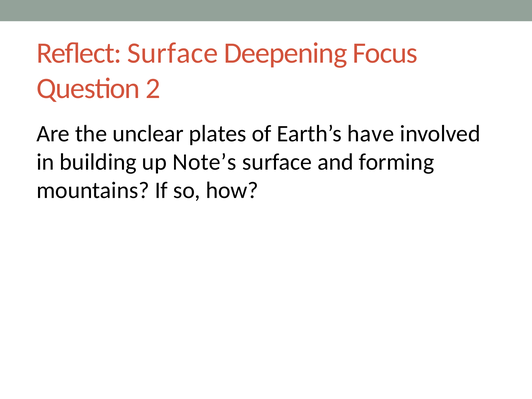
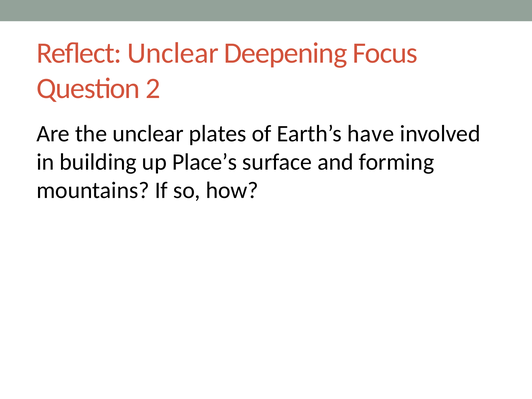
Reflect Surface: Surface -> Unclear
Note’s: Note’s -> Place’s
